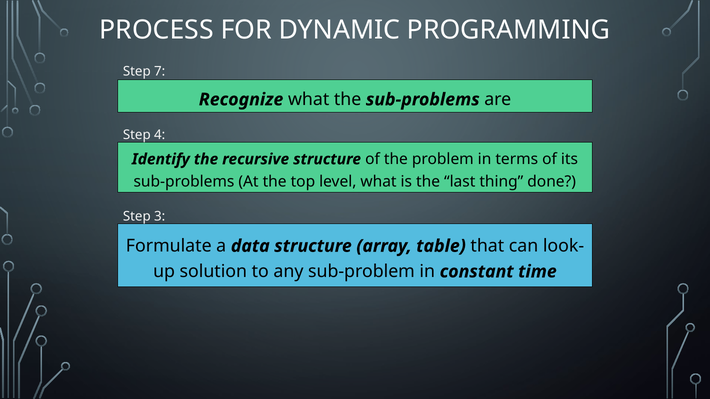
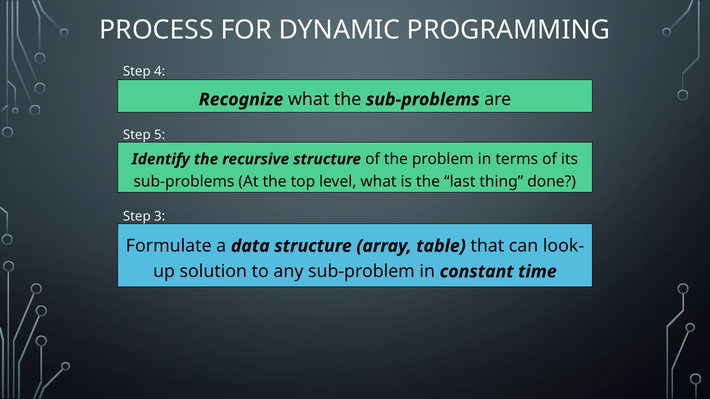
7: 7 -> 4
4: 4 -> 5
